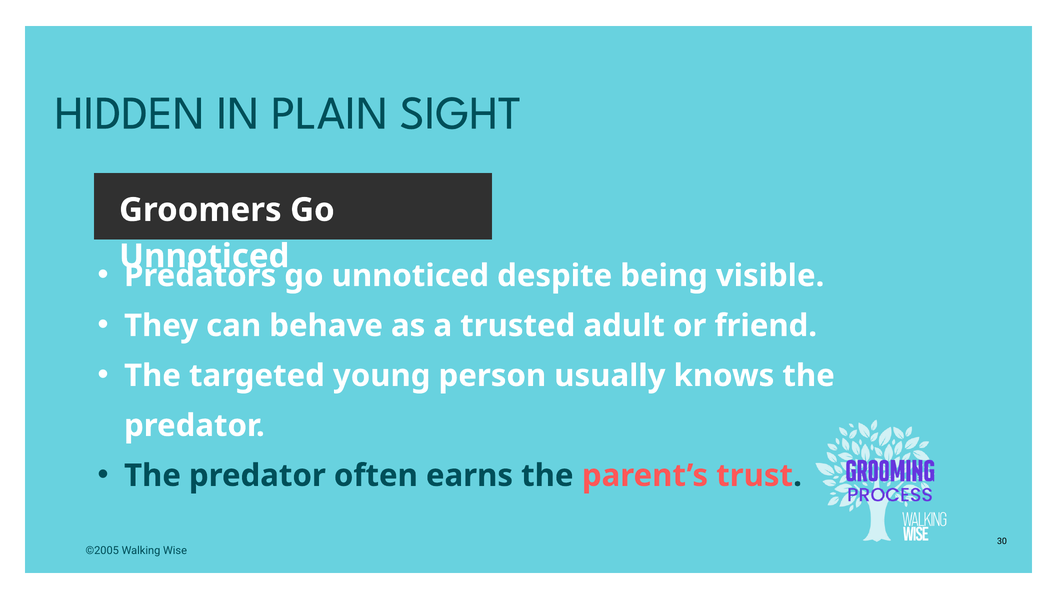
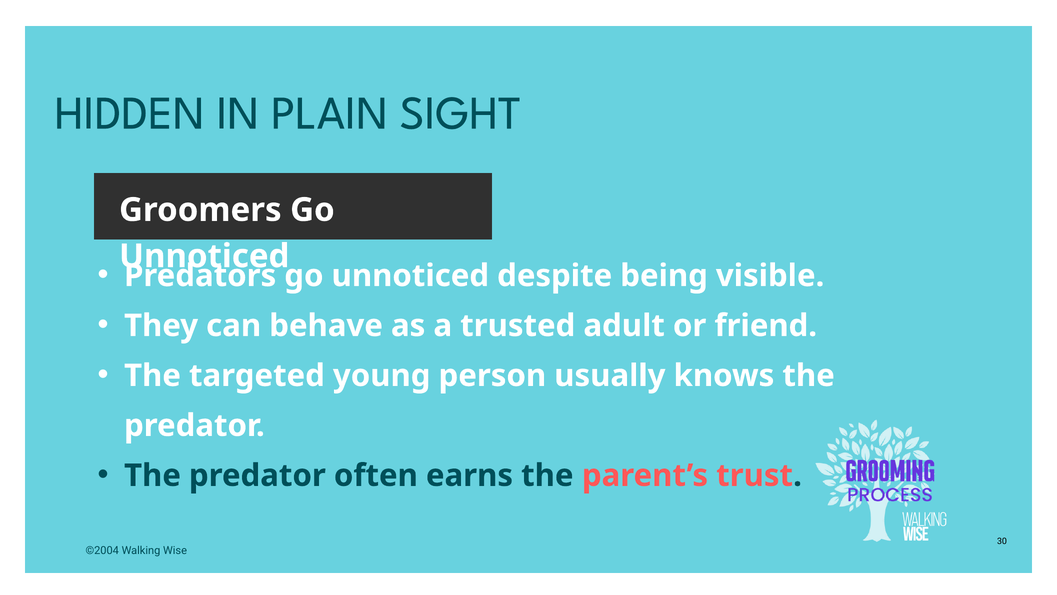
©2005: ©2005 -> ©2004
